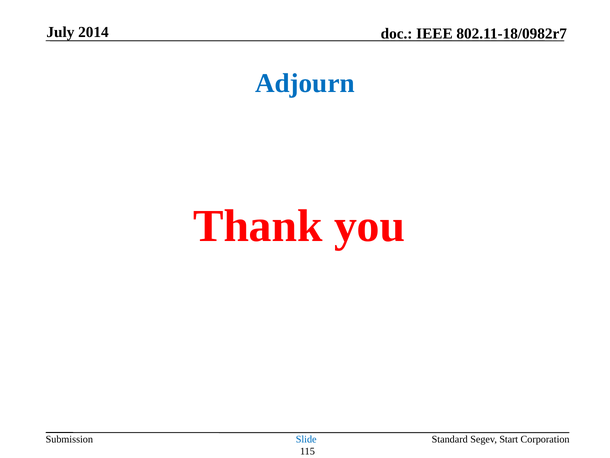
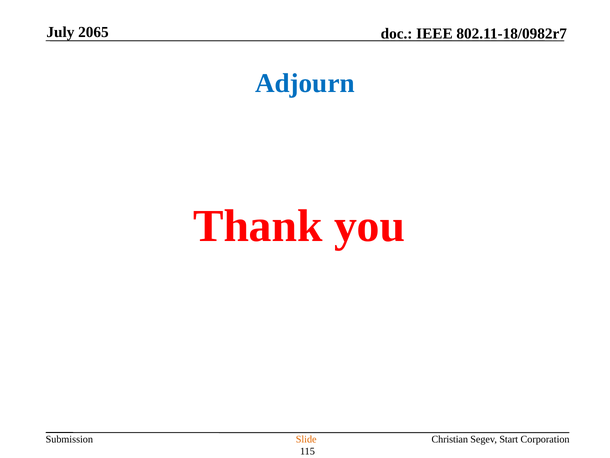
2014: 2014 -> 2065
Slide colour: blue -> orange
Standard: Standard -> Christian
